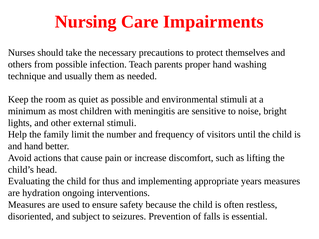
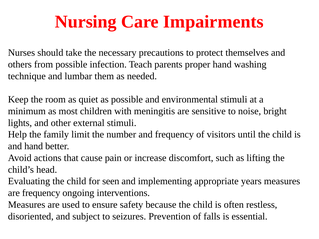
usually: usually -> lumbar
thus: thus -> seen
are hydration: hydration -> frequency
